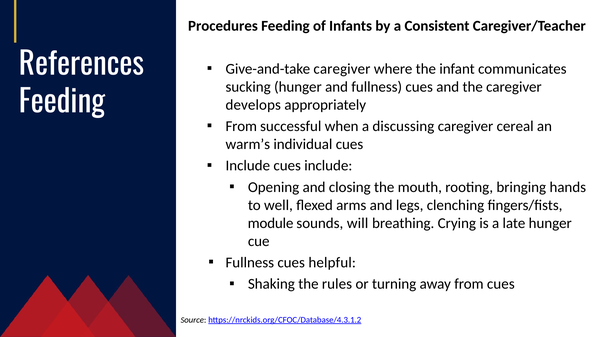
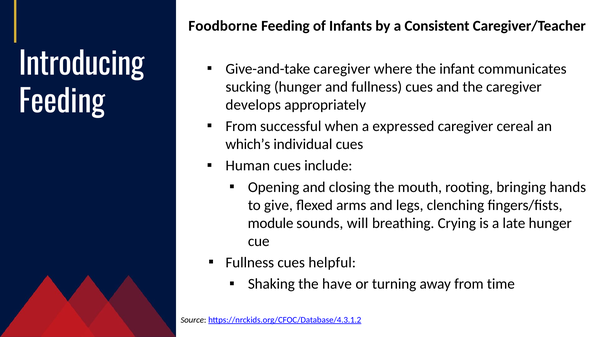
Procedures: Procedures -> Foodborne
References: References -> Introducing
discussing: discussing -> expressed
warm’s: warm’s -> which’s
Include at (248, 165): Include -> Human
well: well -> give
rules: rules -> have
from cues: cues -> time
